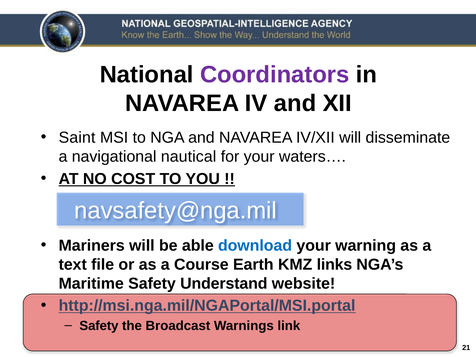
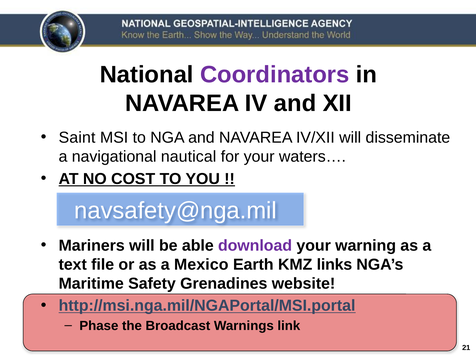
download colour: blue -> purple
Course: Course -> Mexico
Understand: Understand -> Grenadines
Safety at (99, 326): Safety -> Phase
